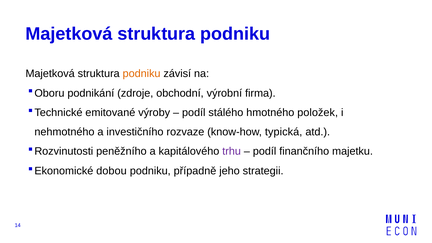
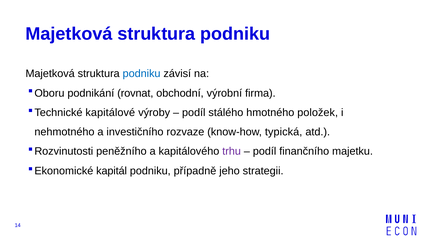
podniku at (142, 74) colour: orange -> blue
zdroje: zdroje -> rovnat
emitované: emitované -> kapitálové
dobou: dobou -> kapitál
